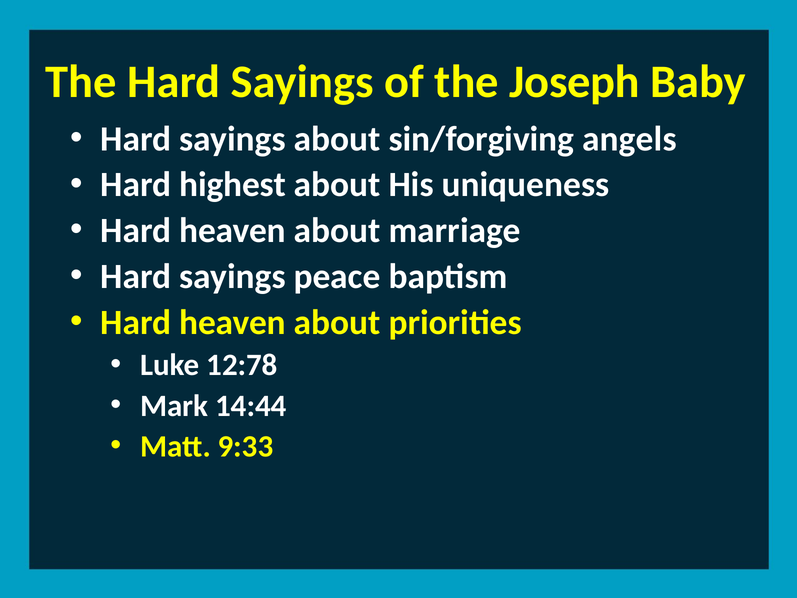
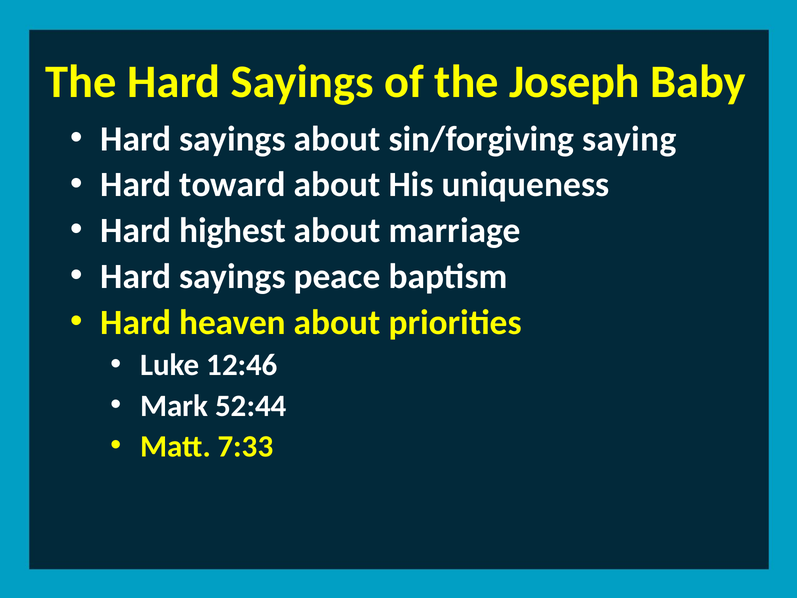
angels: angels -> saying
highest: highest -> toward
heaven at (233, 231): heaven -> highest
12:78: 12:78 -> 12:46
14:44: 14:44 -> 52:44
9:33: 9:33 -> 7:33
